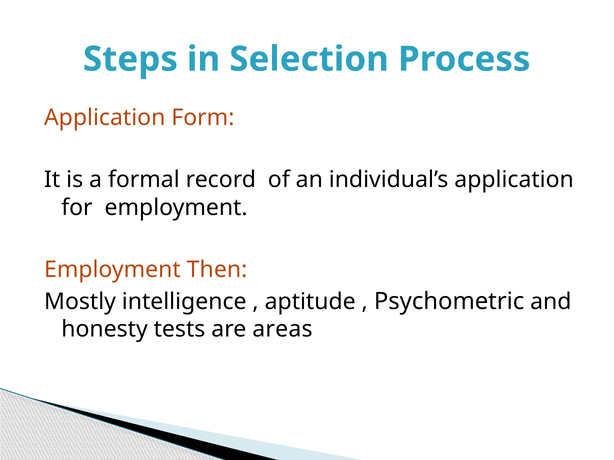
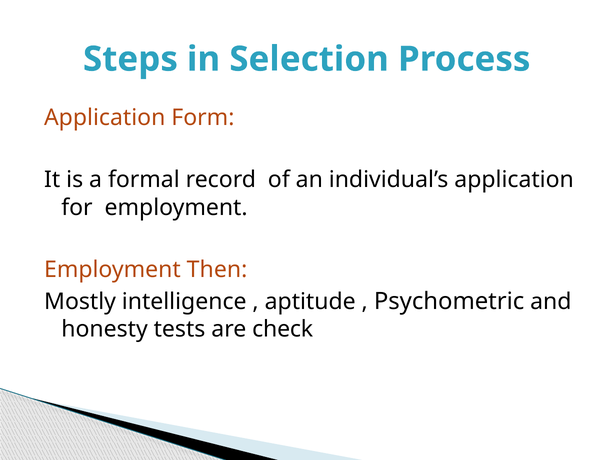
areas: areas -> check
